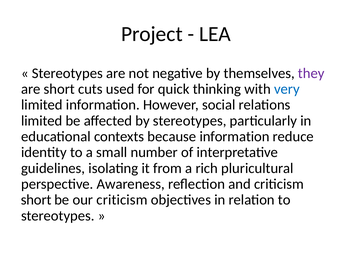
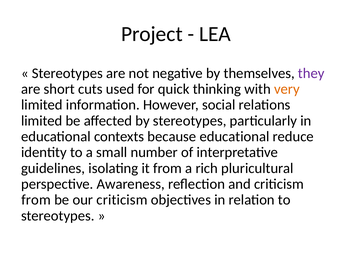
very colour: blue -> orange
because information: information -> educational
short at (36, 200): short -> from
